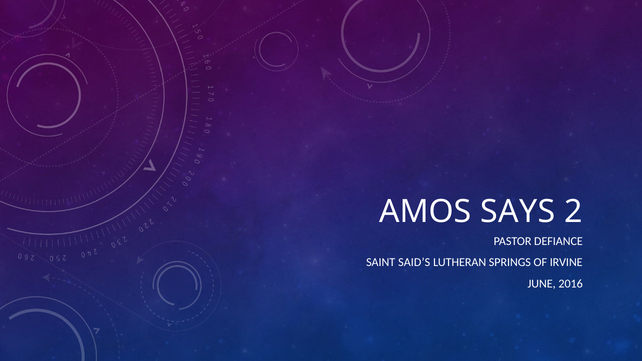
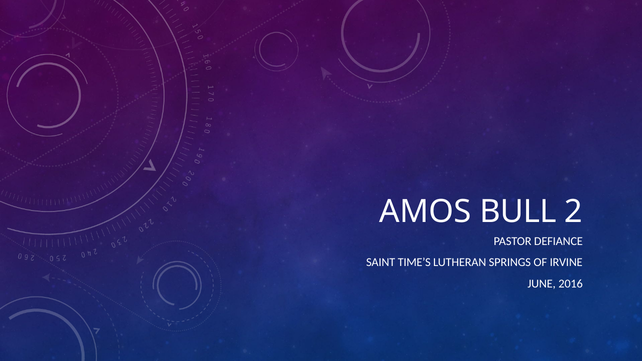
SAYS: SAYS -> BULL
SAID’S: SAID’S -> TIME’S
